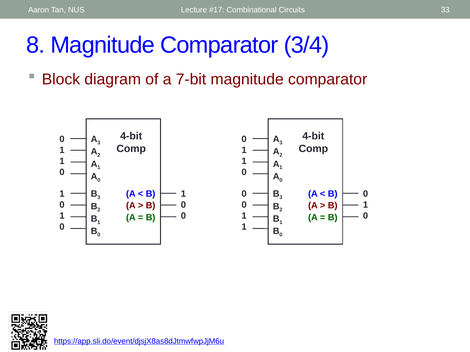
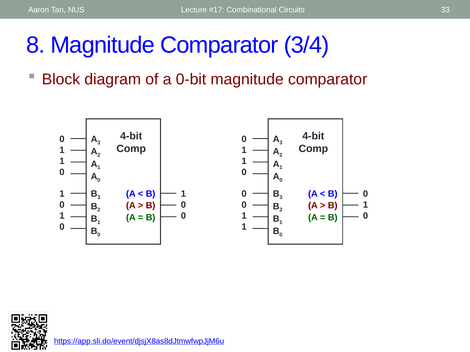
7-bit: 7-bit -> 0-bit
